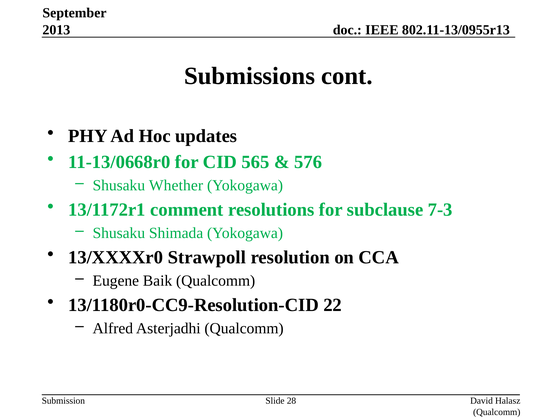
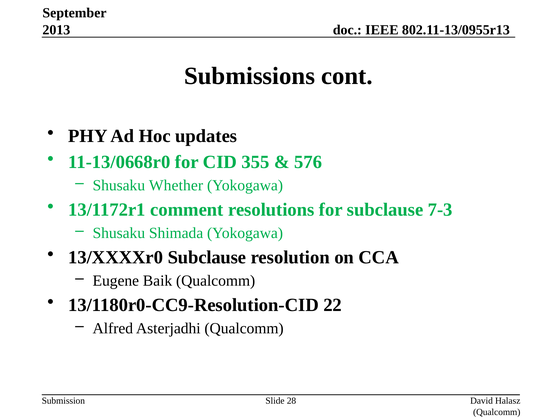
565: 565 -> 355
13/XXXXr0 Strawpoll: Strawpoll -> Subclause
